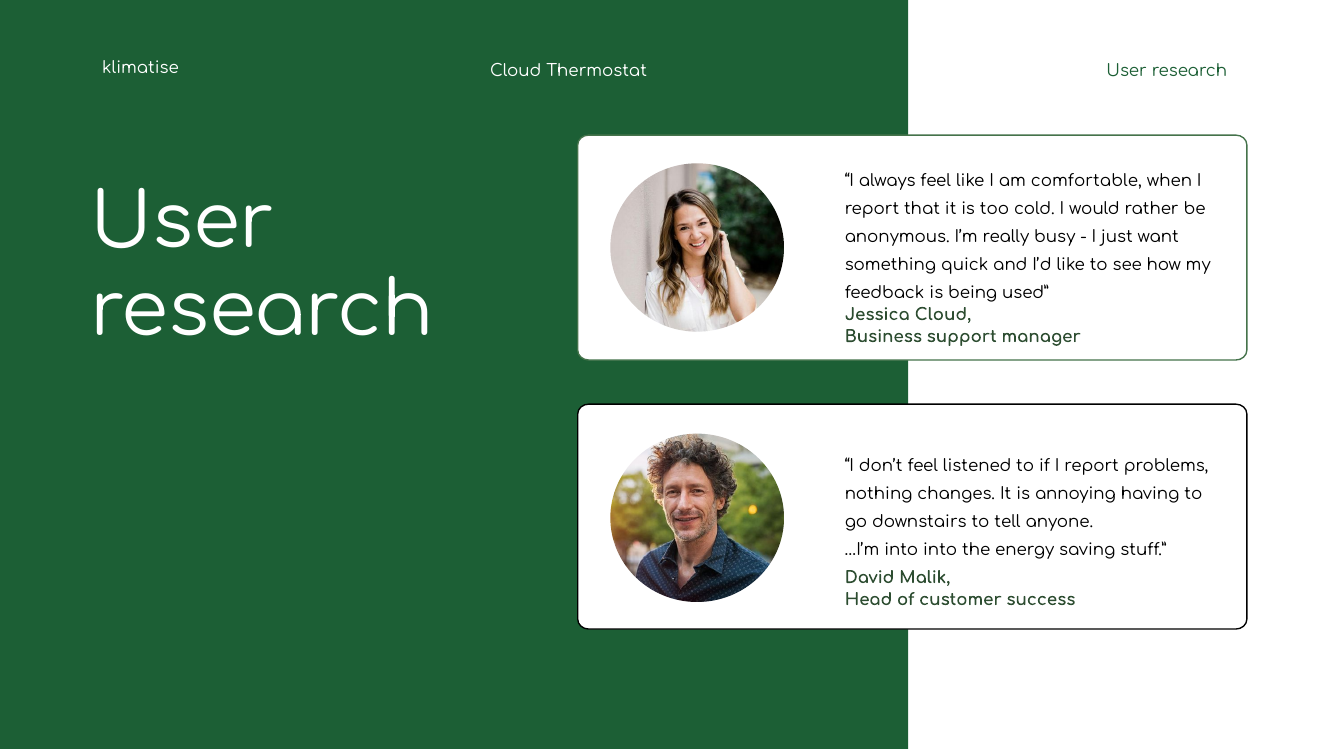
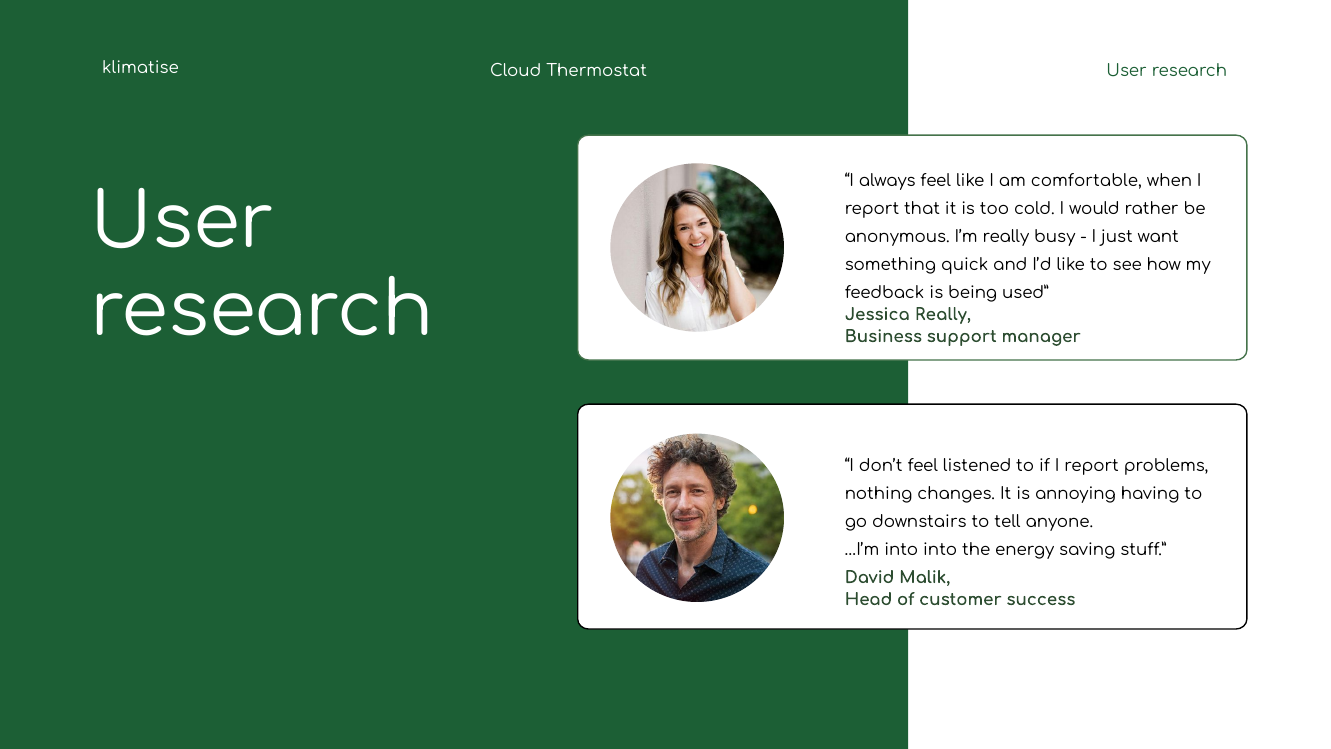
Jessica Cloud: Cloud -> Really
